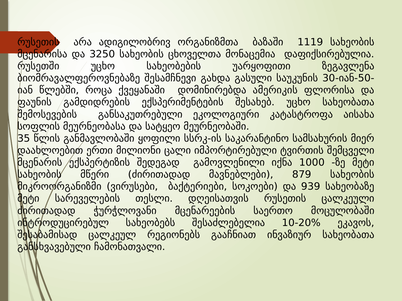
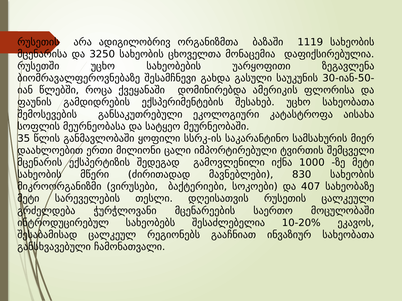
879: 879 -> 830
939: 939 -> 407
ძირითადად at (46, 211): ძირითადად -> გრძელდება
